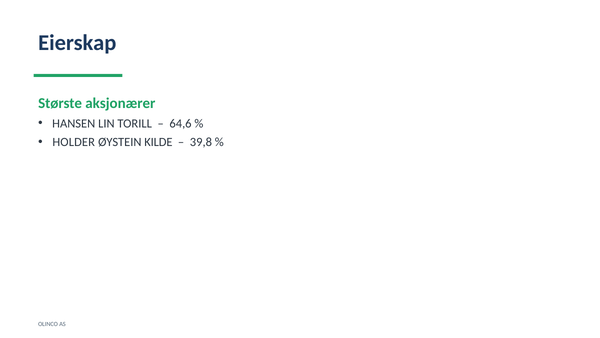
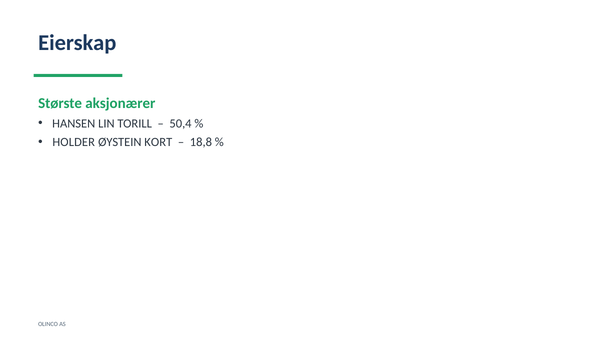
64,6: 64,6 -> 50,4
KILDE: KILDE -> KORT
39,8: 39,8 -> 18,8
